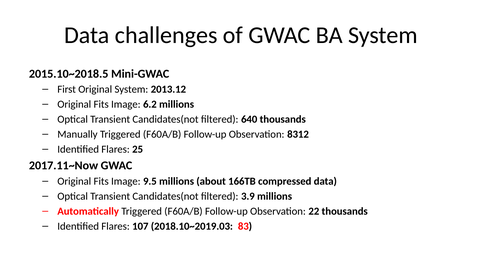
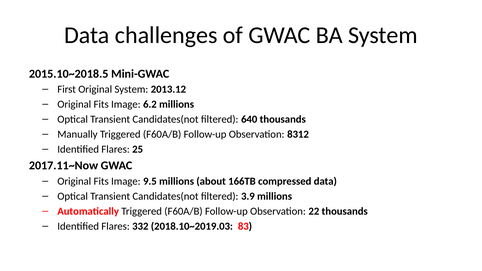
107: 107 -> 332
